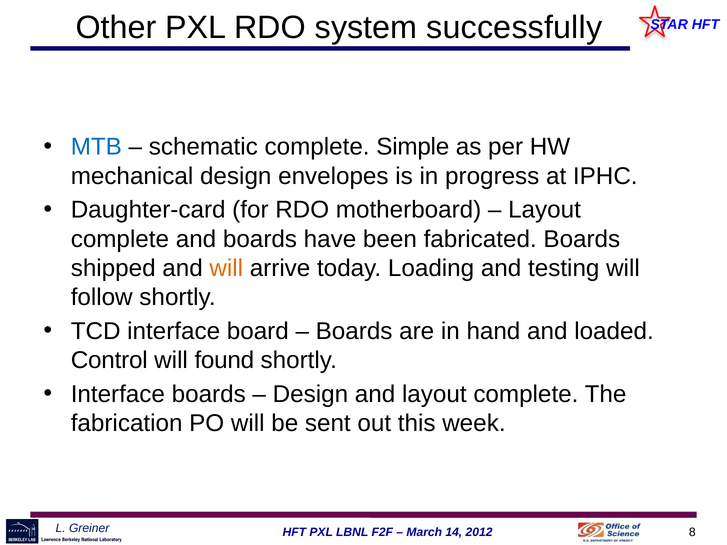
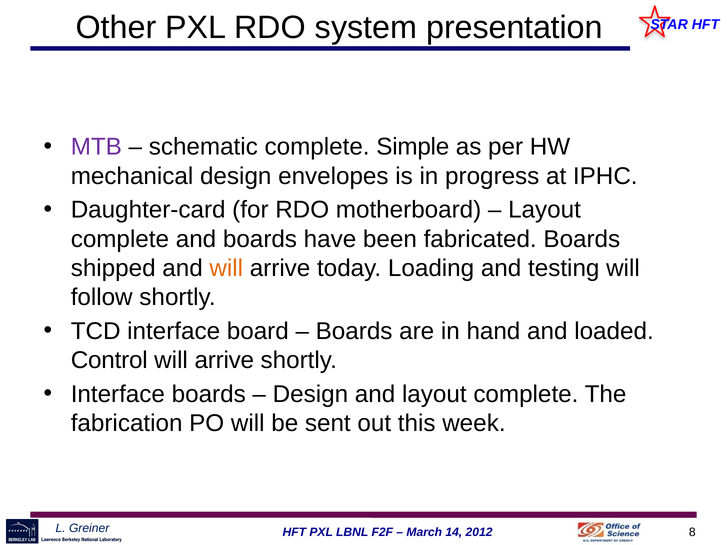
successfully: successfully -> presentation
MTB colour: blue -> purple
found at (224, 360): found -> arrive
